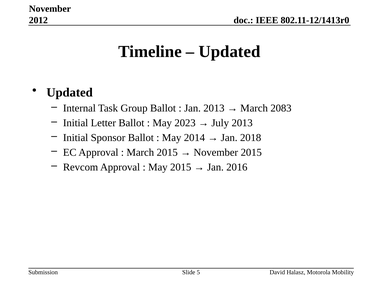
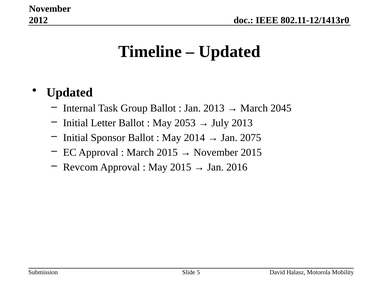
2083: 2083 -> 2045
2023: 2023 -> 2053
2018: 2018 -> 2075
